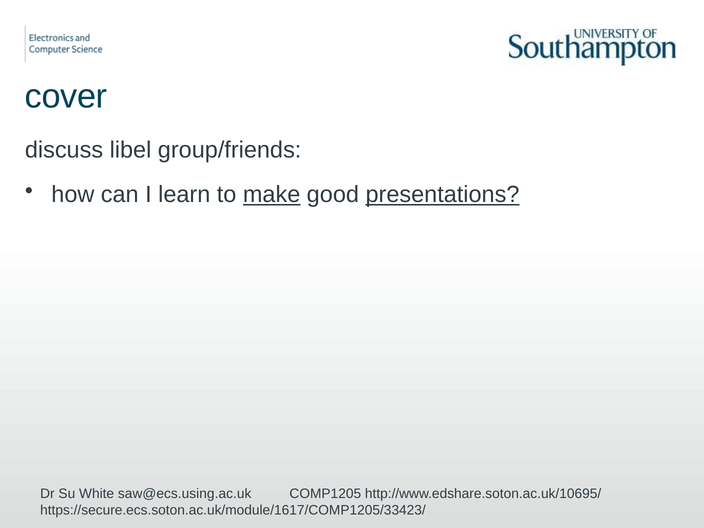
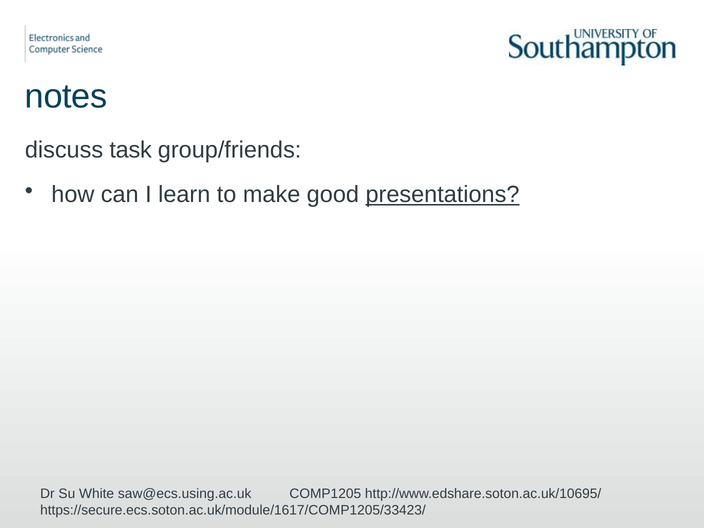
cover: cover -> notes
libel: libel -> task
make underline: present -> none
